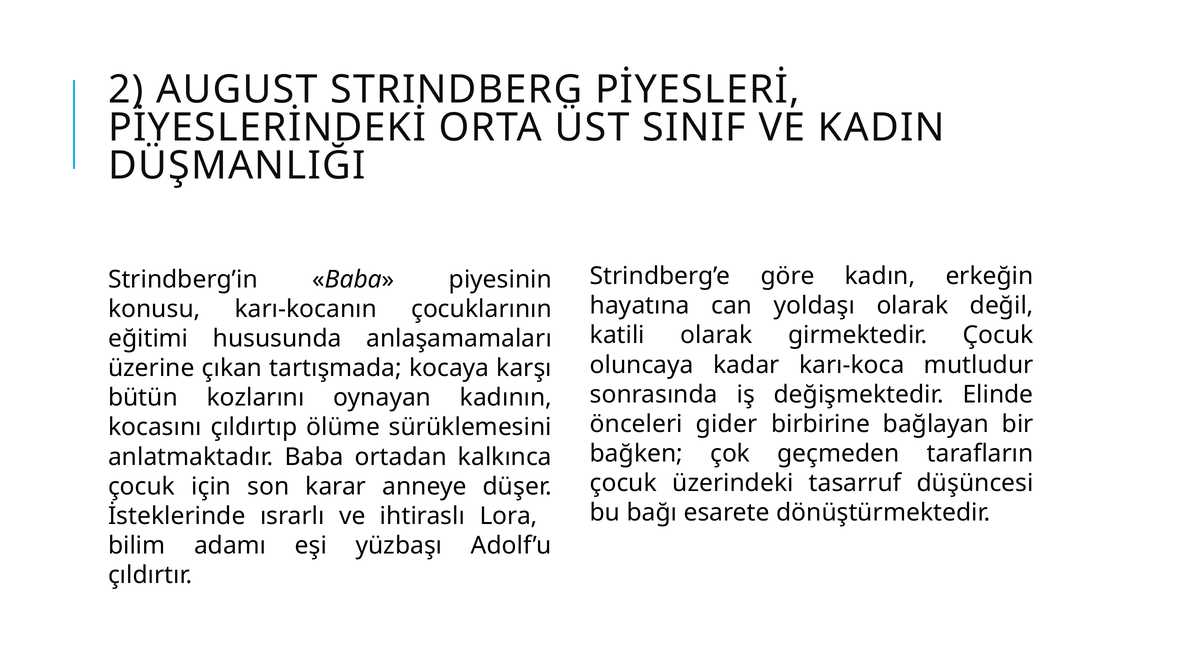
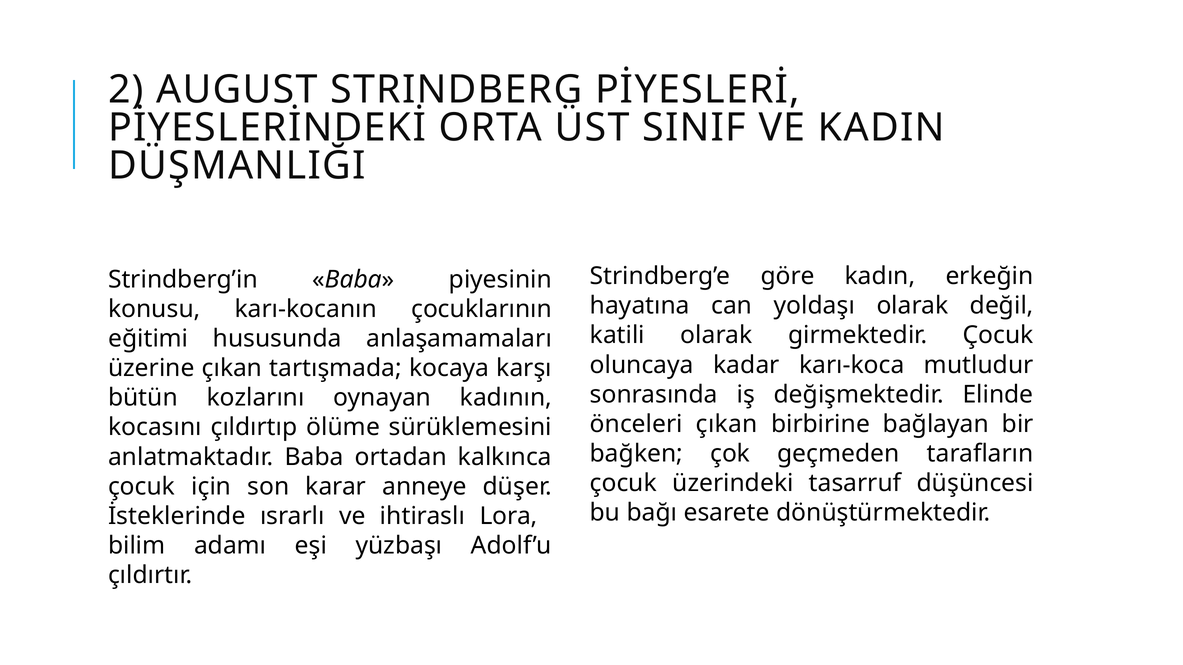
önceleri gider: gider -> çıkan
